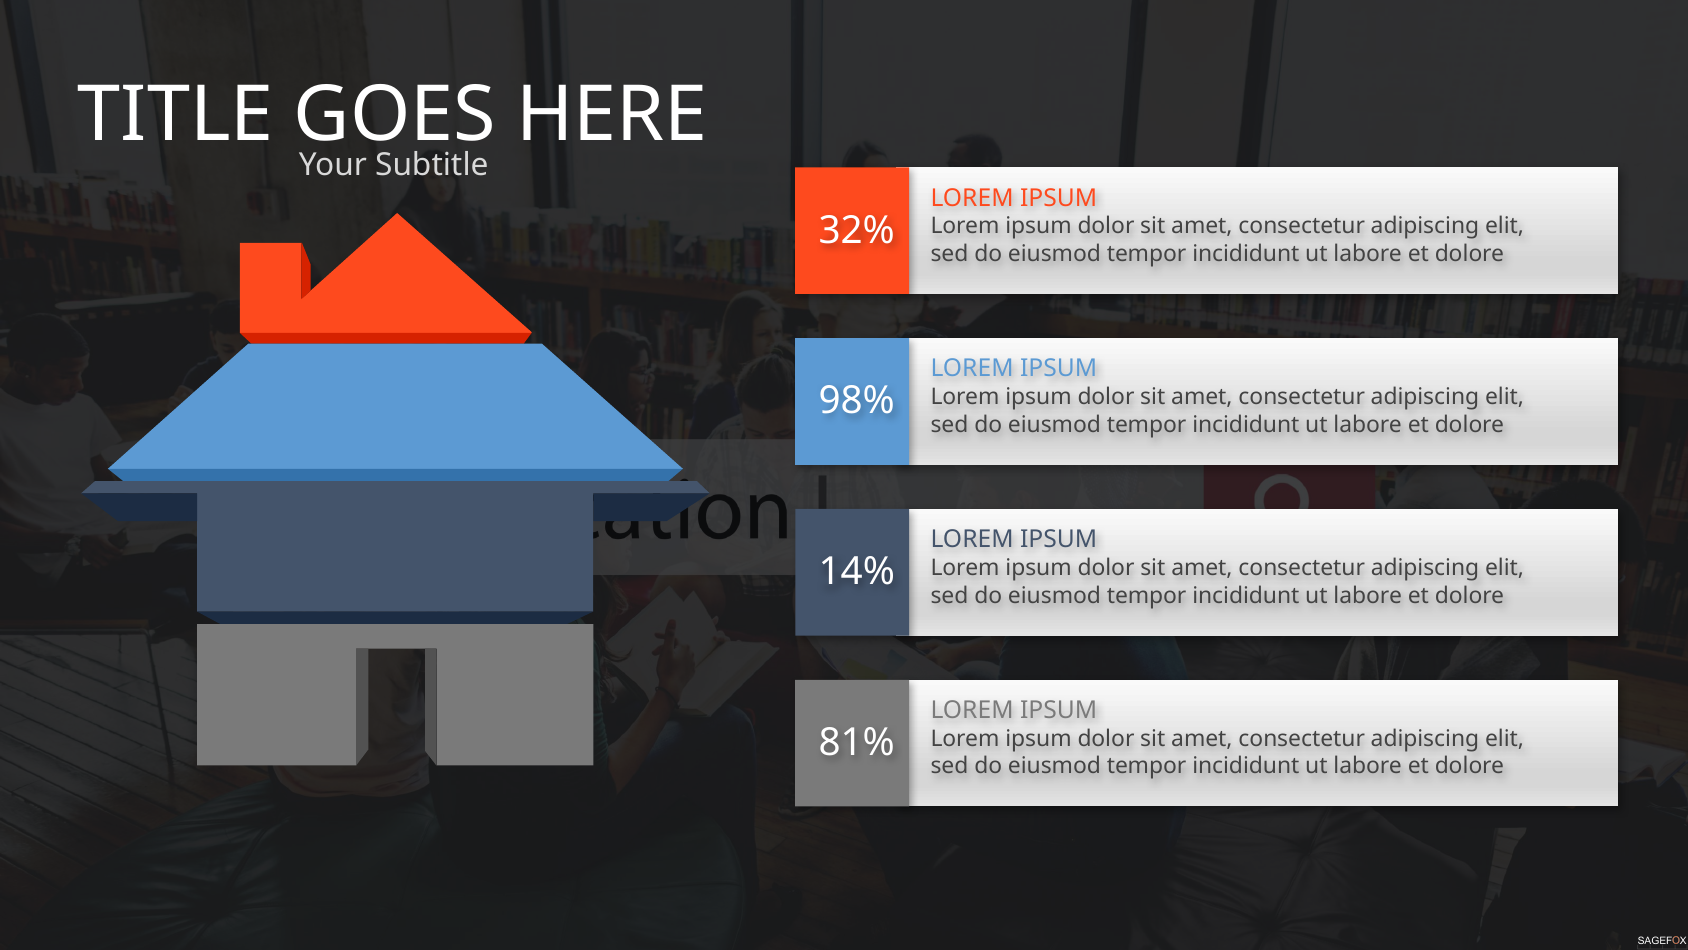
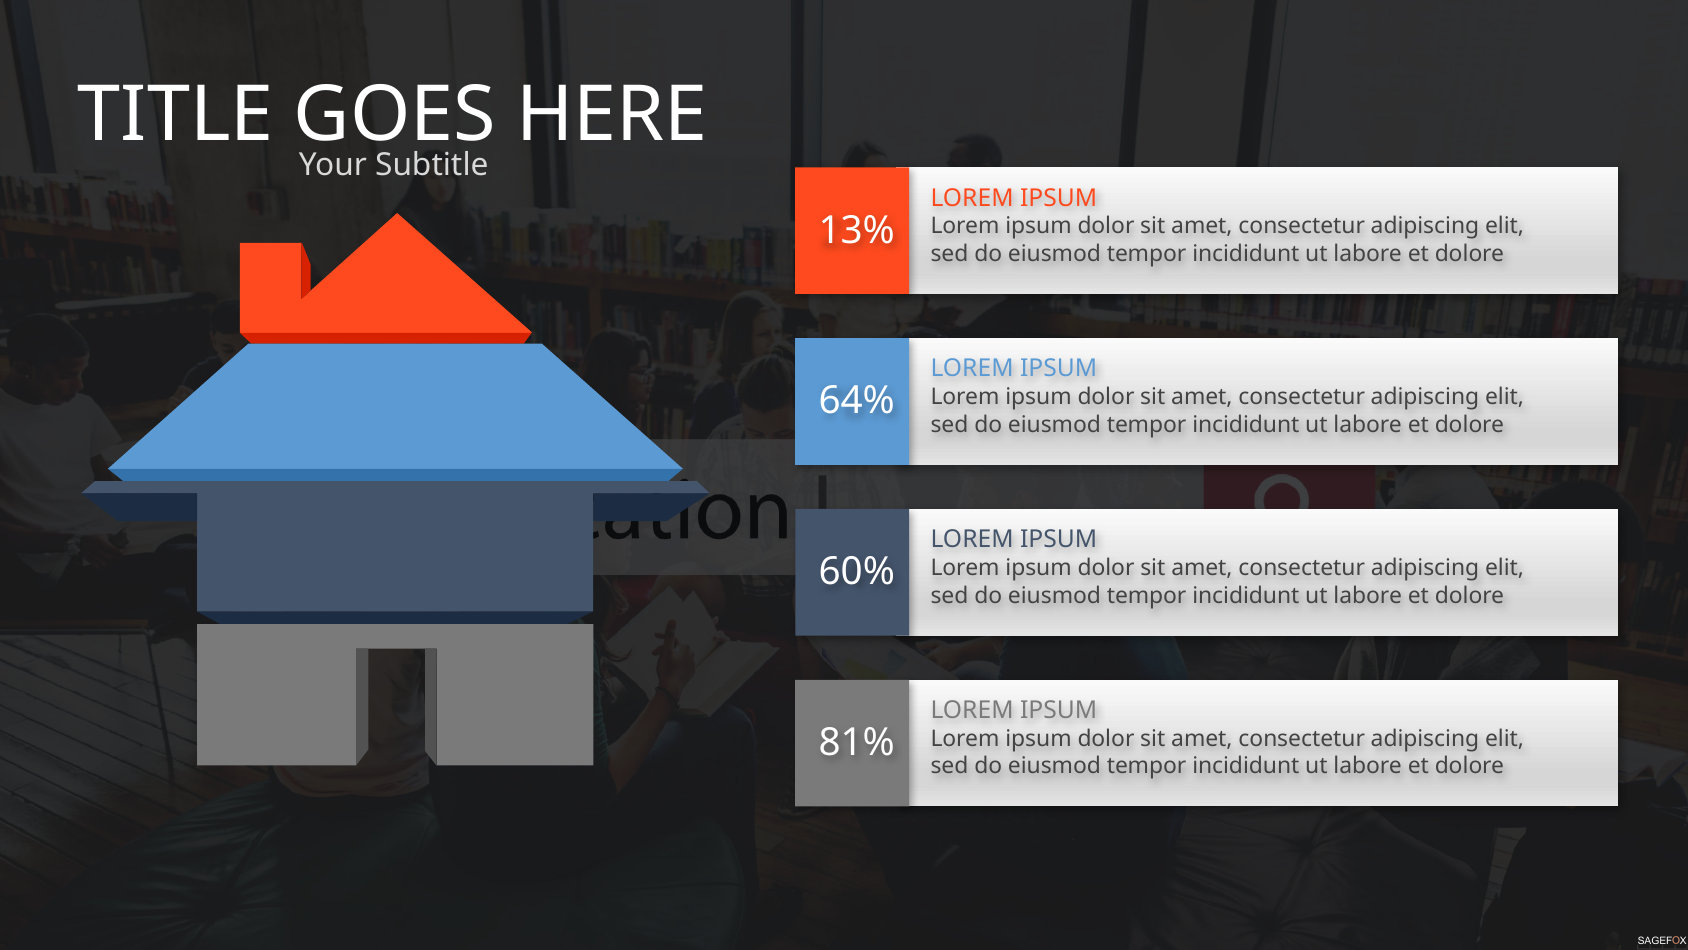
32%: 32% -> 13%
98%: 98% -> 64%
14%: 14% -> 60%
